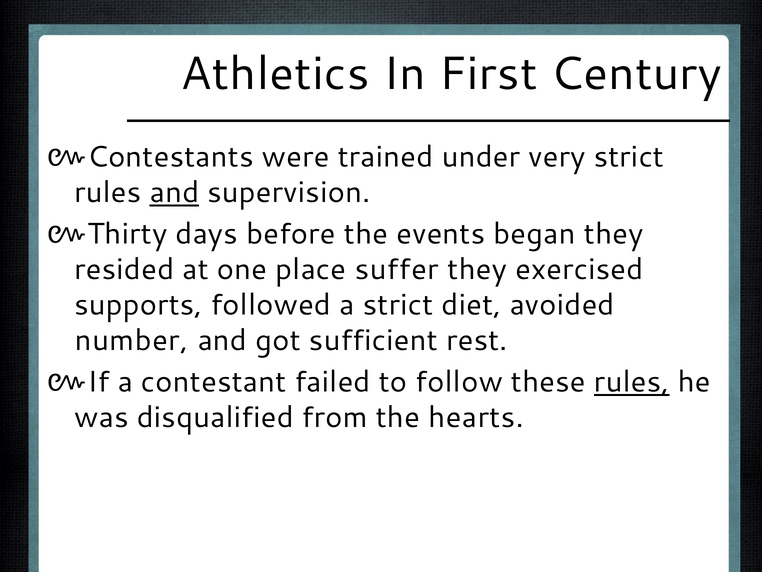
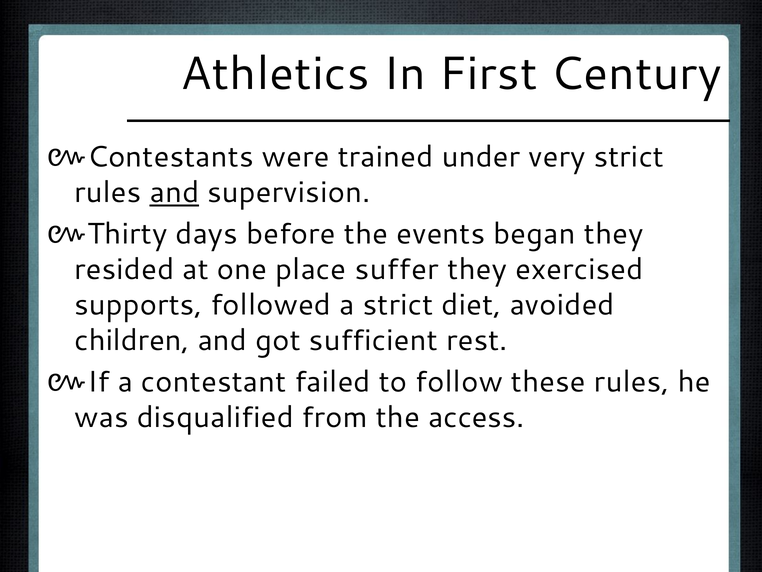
number: number -> children
rules at (632, 382) underline: present -> none
hearts: hearts -> access
